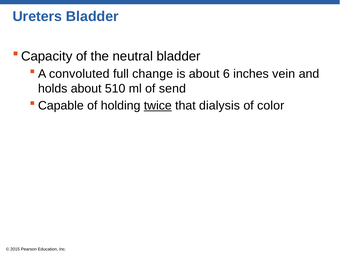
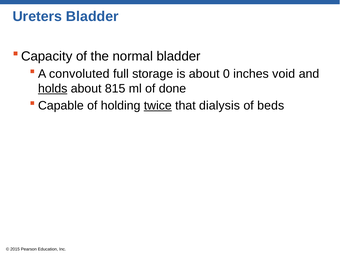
neutral: neutral -> normal
change: change -> storage
6: 6 -> 0
vein: vein -> void
holds underline: none -> present
510: 510 -> 815
send: send -> done
color: color -> beds
